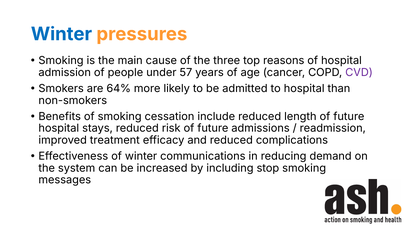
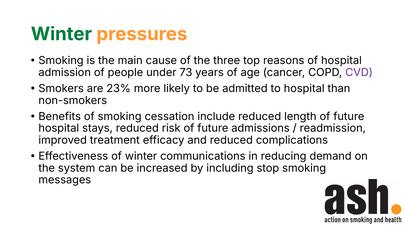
Winter at (61, 34) colour: blue -> green
57: 57 -> 73
64%: 64% -> 23%
